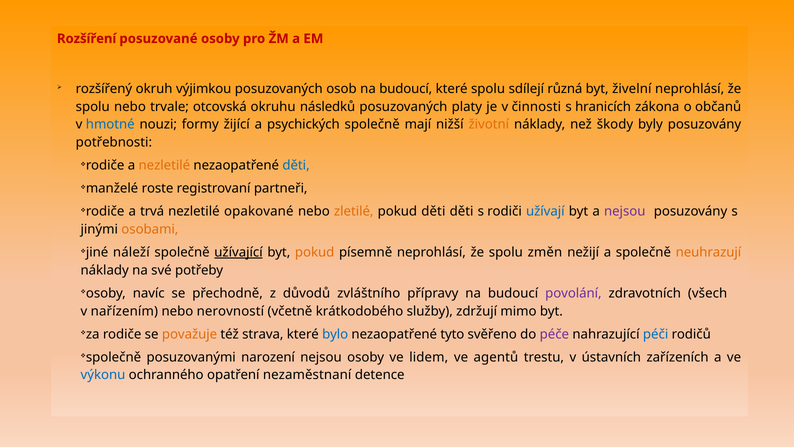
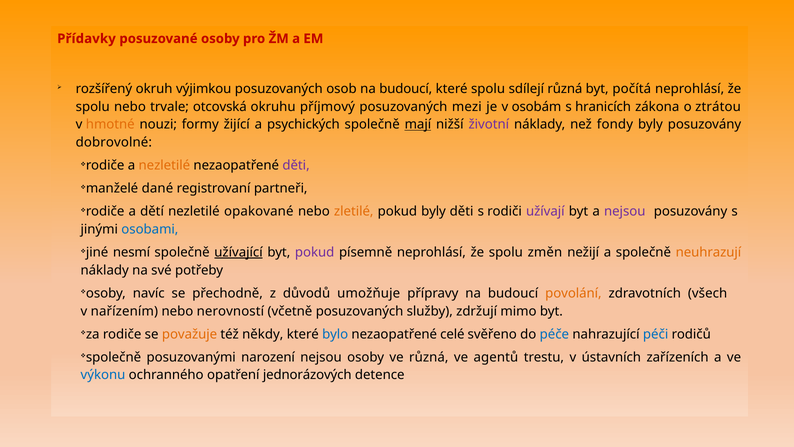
Rozšíření: Rozšíření -> Přídavky
živelní: živelní -> počítá
následků: následků -> příjmový
platy: platy -> mezi
činnosti: činnosti -> osobám
občanů: občanů -> ztrátou
hmotné colour: blue -> orange
mají underline: none -> present
životní colour: orange -> purple
škody: škody -> fondy
potřebnosti: potřebnosti -> dobrovolné
děti at (296, 165) colour: blue -> purple
roste: roste -> dané
trvá: trvá -> dětí
pokud děti: děti -> byly
užívají colour: blue -> purple
osobami colour: orange -> blue
náleží: náleží -> nesmí
pokud at (315, 252) colour: orange -> purple
zvláštního: zvláštního -> umožňuje
povolání colour: purple -> orange
včetně krátkodobého: krátkodobého -> posuzovaných
strava: strava -> někdy
tyto: tyto -> celé
péče colour: purple -> blue
ve lidem: lidem -> různá
nezaměstnaní: nezaměstnaní -> jednorázových
